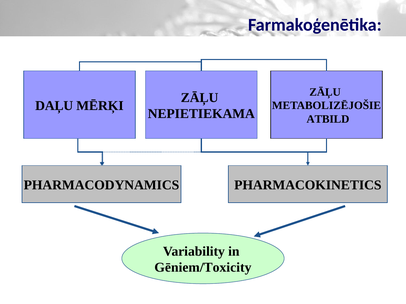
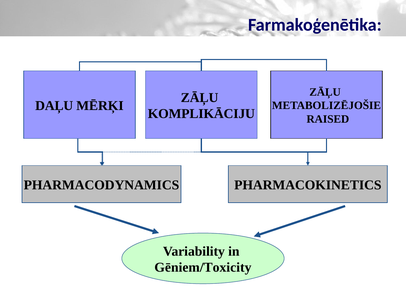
NEPIETIEKAMA: NEPIETIEKAMA -> KOMPLIKĀCIJU
ATBILD: ATBILD -> RAISED
